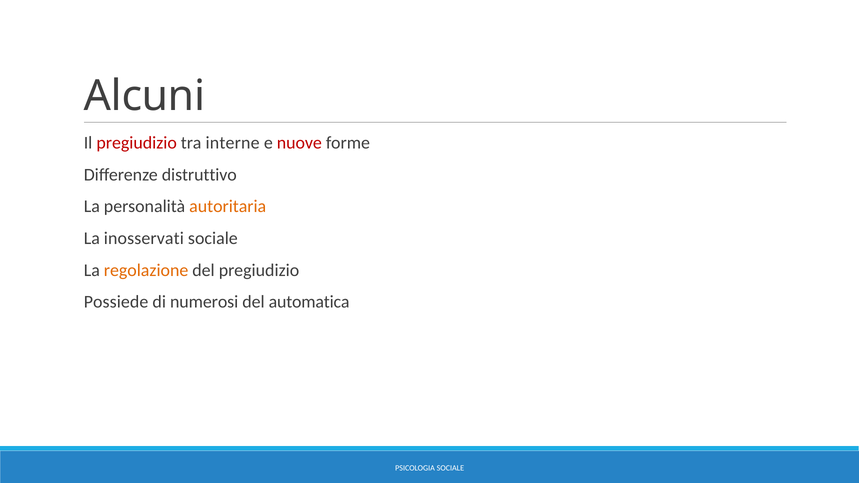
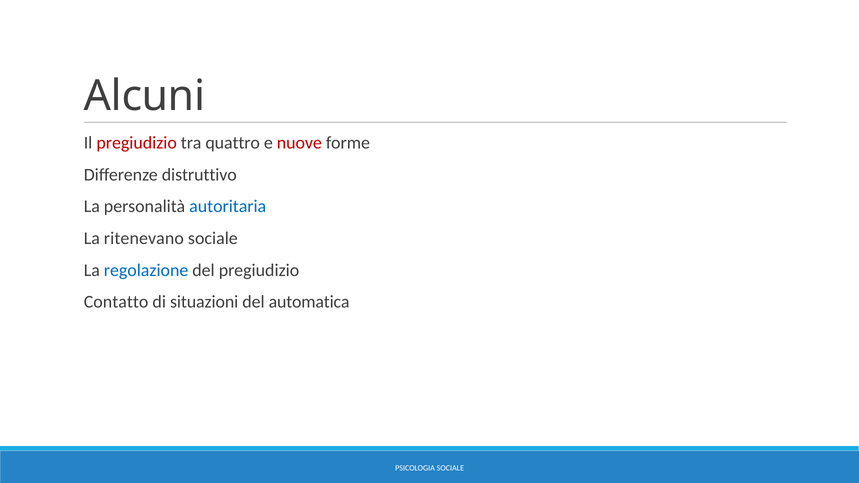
interne: interne -> quattro
autoritaria colour: orange -> blue
inosservati: inosservati -> ritenevano
regolazione colour: orange -> blue
Possiede: Possiede -> Contatto
numerosi: numerosi -> situazioni
